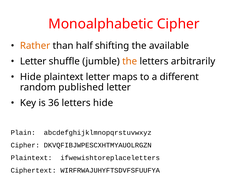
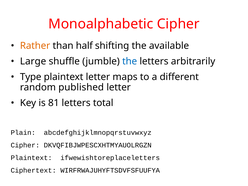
Letter at (33, 61): Letter -> Large
the at (130, 61) colour: orange -> blue
Hide at (31, 77): Hide -> Type
36: 36 -> 81
letters hide: hide -> total
